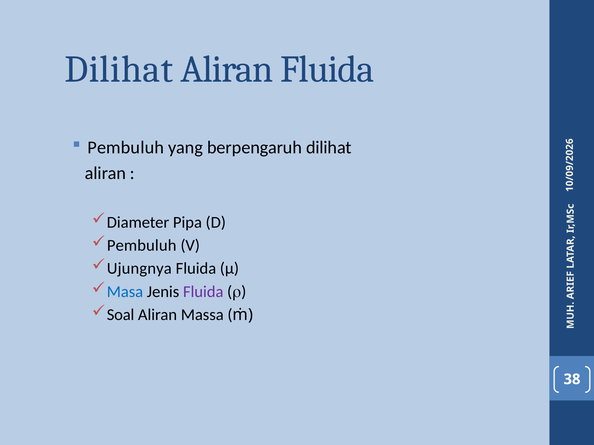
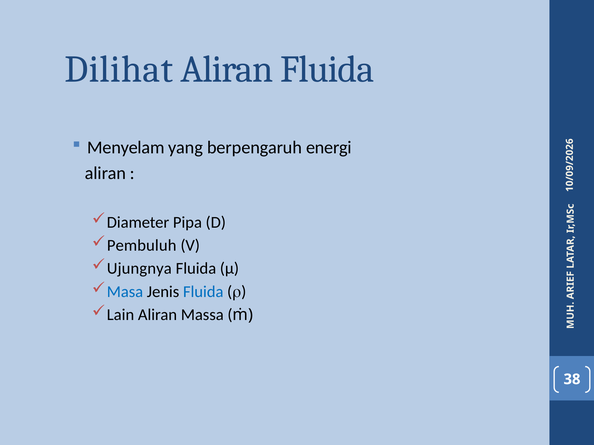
Pembuluh at (126, 148): Pembuluh -> Menyelam
berpengaruh dilihat: dilihat -> energi
Fluida at (203, 292) colour: purple -> blue
Soal: Soal -> Lain
